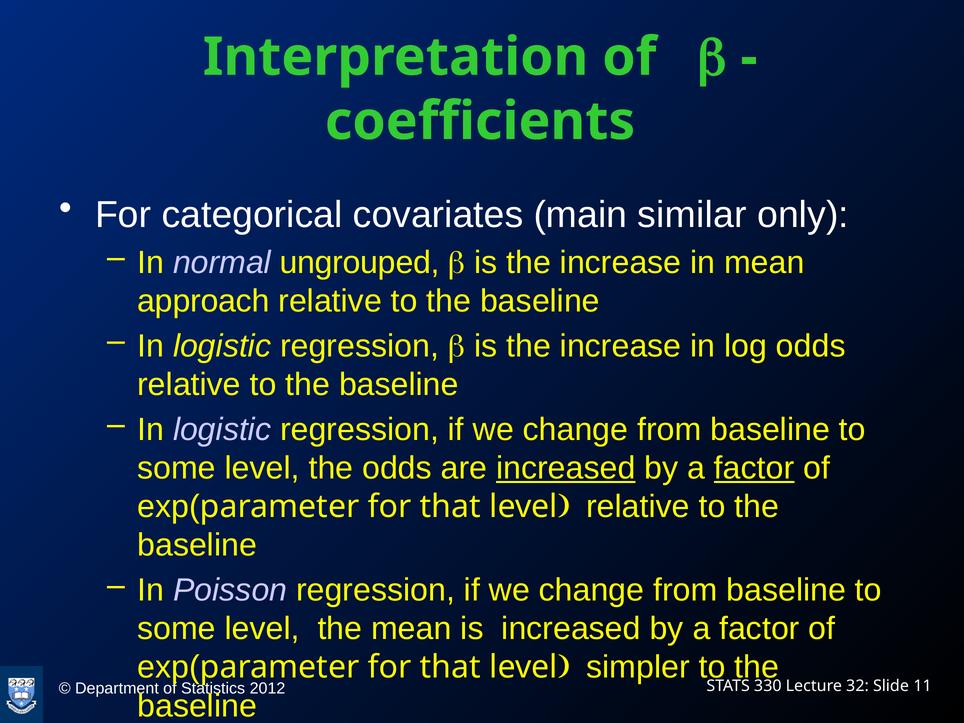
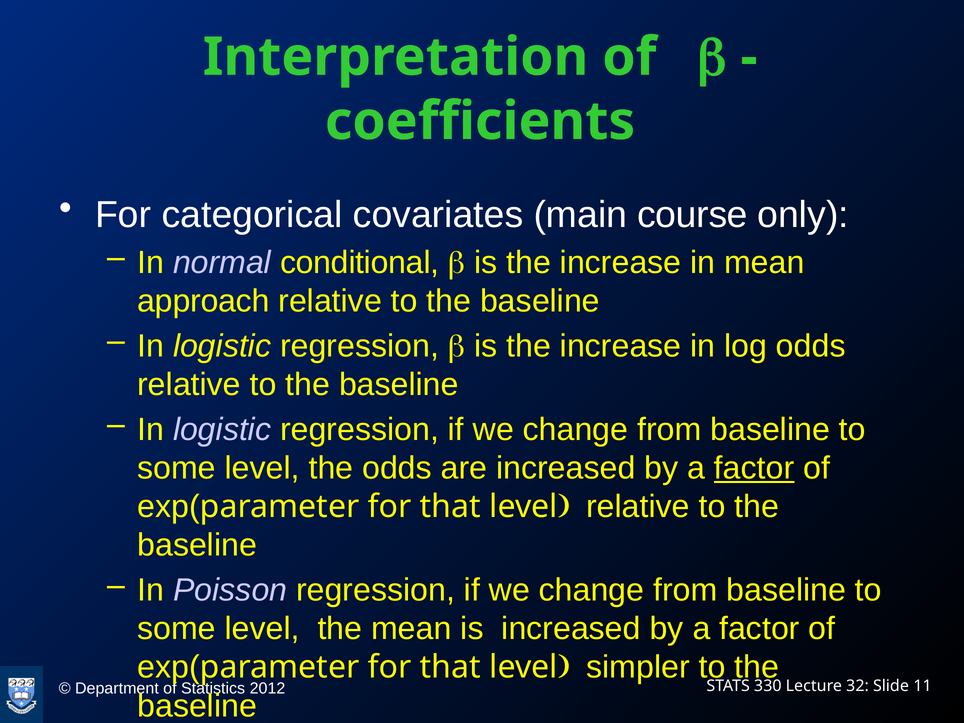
similar: similar -> course
ungrouped: ungrouped -> conditional
increased at (566, 468) underline: present -> none
